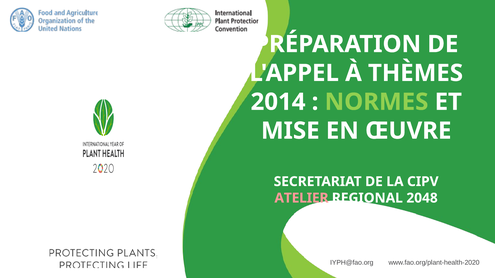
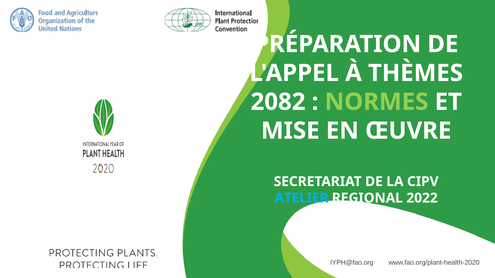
2014: 2014 -> 2082
ATELIER colour: pink -> light blue
2048: 2048 -> 2022
